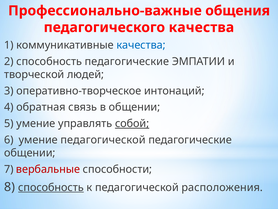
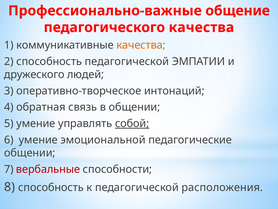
общения: общения -> общение
качества at (141, 45) colour: blue -> orange
способность педагогические: педагогические -> педагогической
творческой: творческой -> дружеского
умение педагогической: педагогической -> эмоциональной
способность at (51, 187) underline: present -> none
